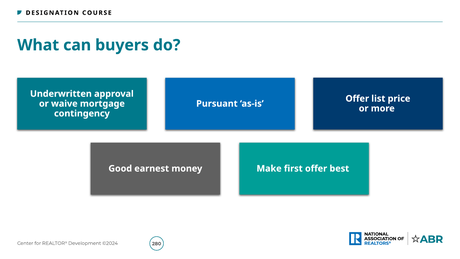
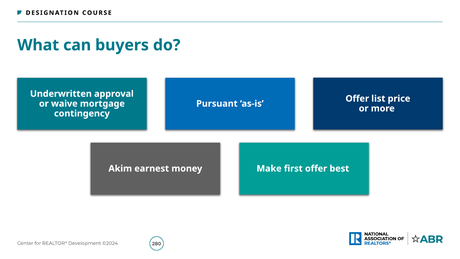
Good: Good -> Akim
